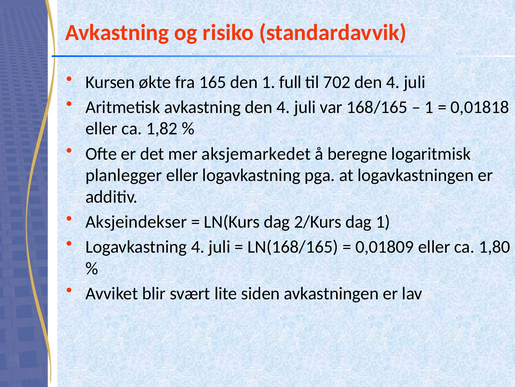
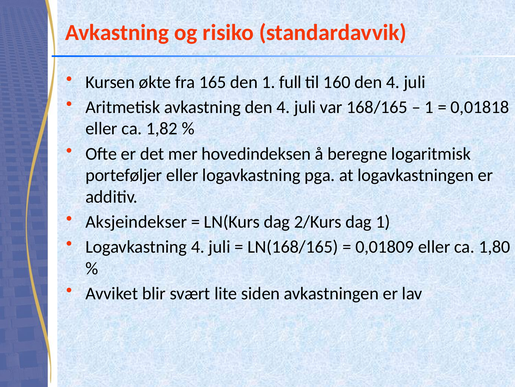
702: 702 -> 160
aksjemarkedet: aksjemarkedet -> hovedindeksen
planlegger: planlegger -> porteføljer
